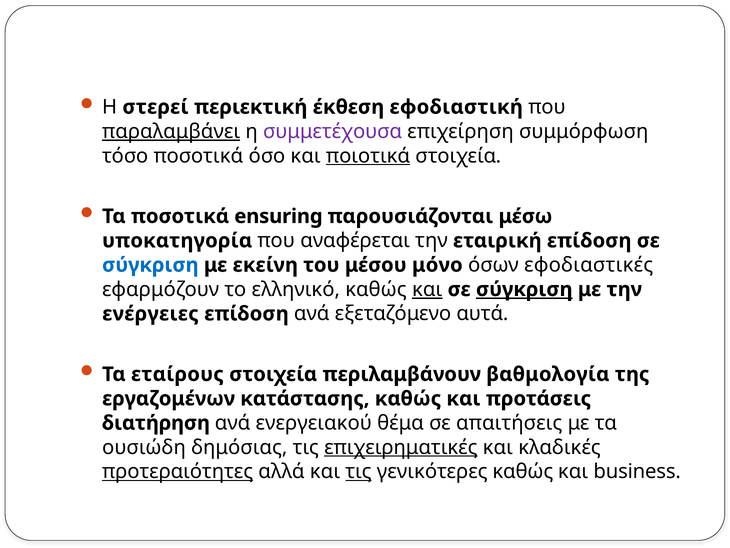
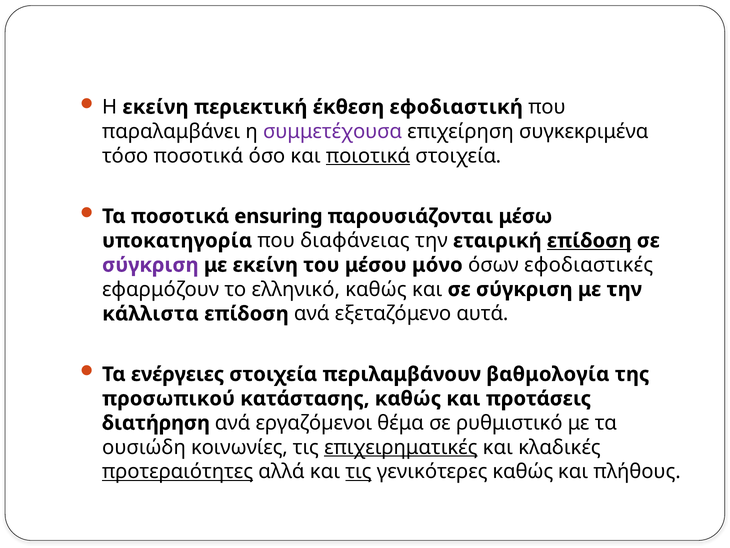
Η στερεί: στερεί -> εκείνη
παραλαμβάνει underline: present -> none
συμμόρφωση: συμμόρφωση -> συγκεκριμένα
αναφέρεται: αναφέρεται -> διαφάνειας
επίδοση at (589, 240) underline: none -> present
σύγκριση at (150, 265) colour: blue -> purple
και at (427, 289) underline: present -> none
σύγκριση at (524, 289) underline: present -> none
ενέργειες: ενέργειες -> κάλλιστα
εταίρους: εταίρους -> ενέργειες
εργαζομένων: εργαζομένων -> προσωπικού
ενεργειακού: ενεργειακού -> εργαζόµενοι
απαιτήσεις: απαιτήσεις -> ρυθμιστικό
δημόσιας: δημόσιας -> κοινωνίες
business: business -> πλήθους
